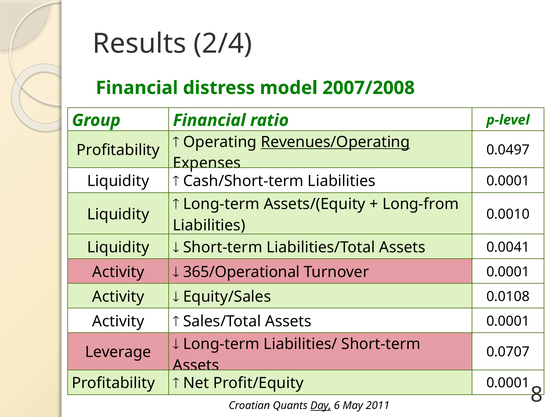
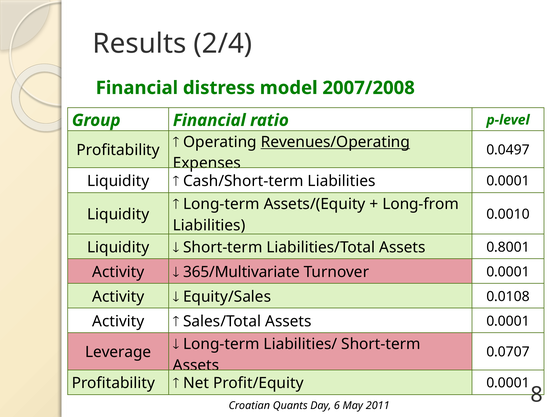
0.0041: 0.0041 -> 0.8001
365/Operational: 365/Operational -> 365/Multivariate
Day underline: present -> none
